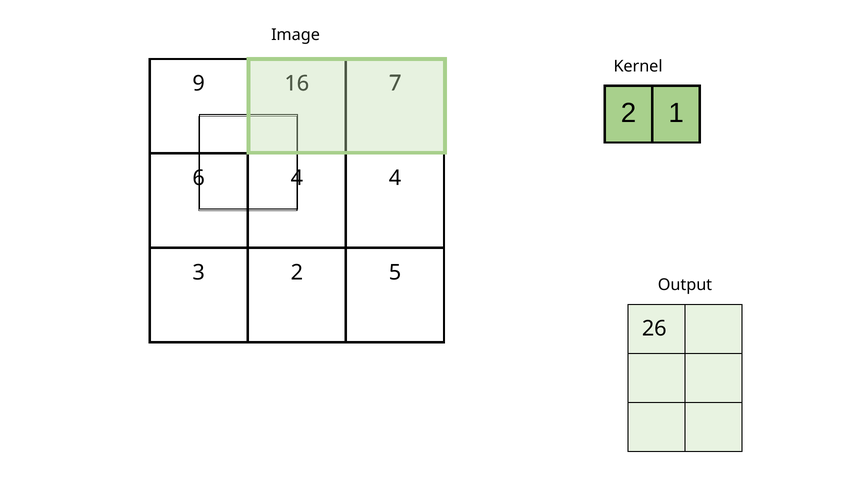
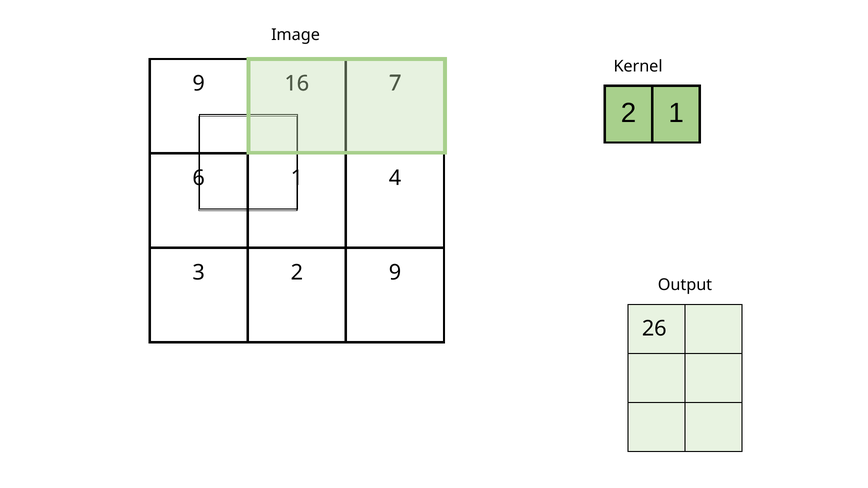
6 4: 4 -> 1
2 5: 5 -> 9
